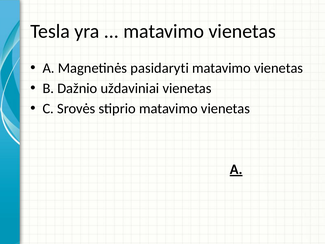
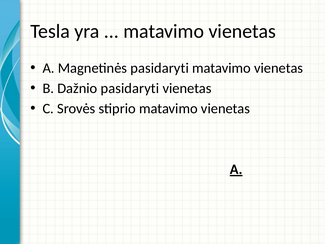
Dažnio uždaviniai: uždaviniai -> pasidaryti
